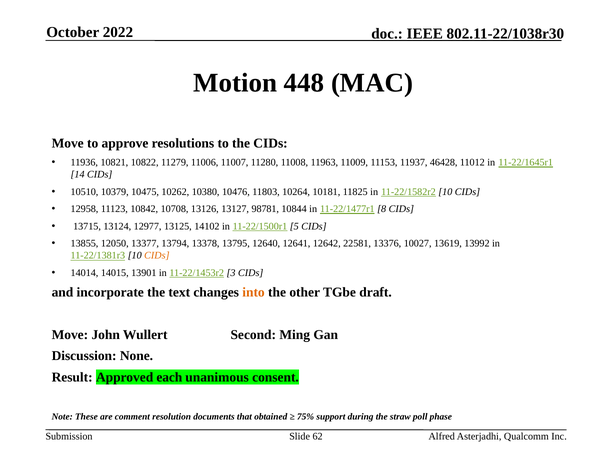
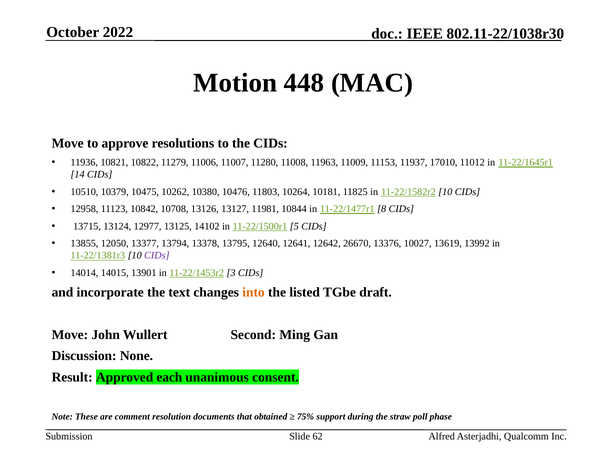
46428: 46428 -> 17010
98781: 98781 -> 11981
22581: 22581 -> 26670
CIDs at (157, 256) colour: orange -> purple
other: other -> listed
